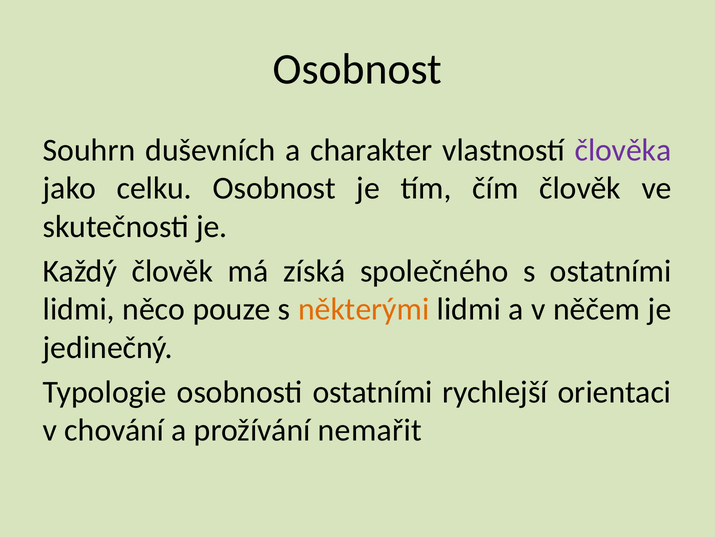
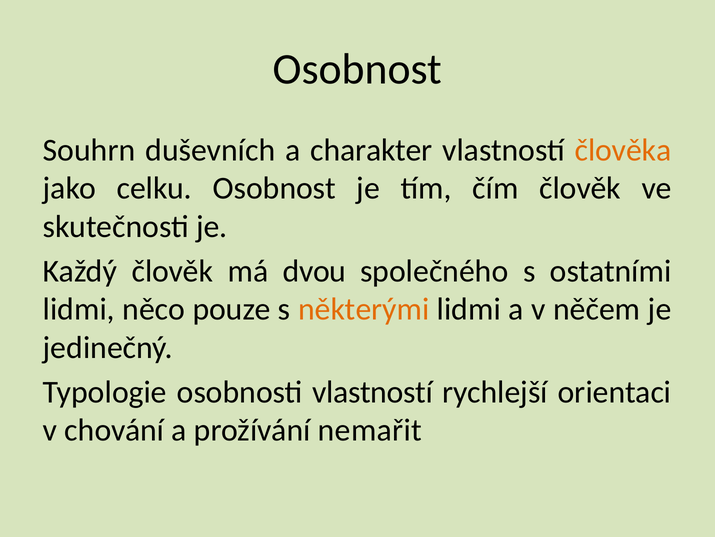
člověka colour: purple -> orange
získá: získá -> dvou
osobnosti ostatními: ostatními -> vlastností
